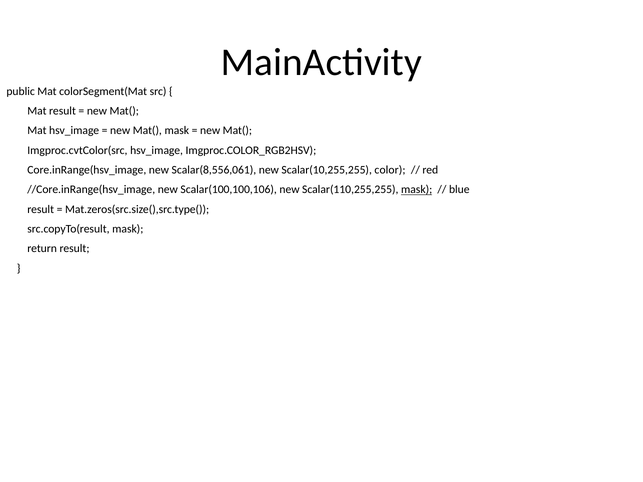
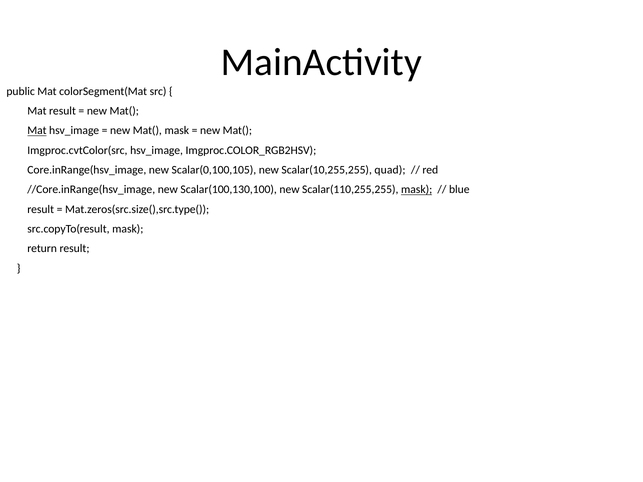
Mat at (37, 131) underline: none -> present
Scalar(8,556,061: Scalar(8,556,061 -> Scalar(0,100,105
color: color -> quad
Scalar(100,100,106: Scalar(100,100,106 -> Scalar(100,130,100
